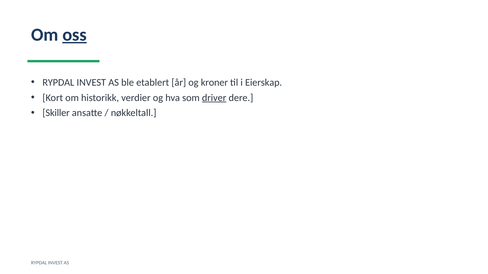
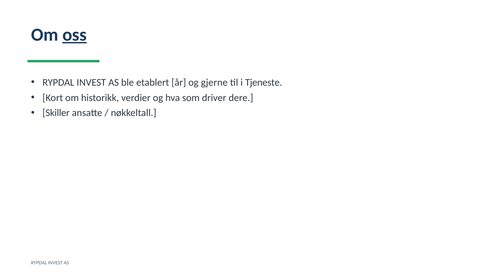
kroner: kroner -> gjerne
Eierskap: Eierskap -> Tjeneste
driver underline: present -> none
